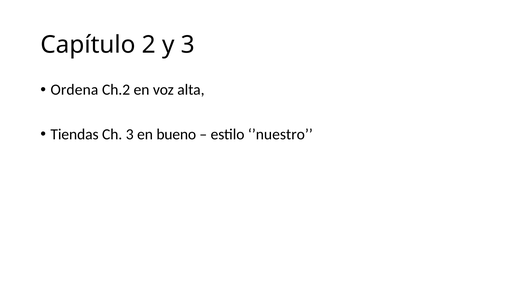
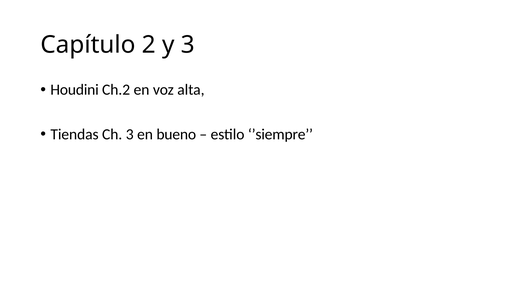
Ordena: Ordena -> Houdini
’nuestro: ’nuestro -> ’siempre
